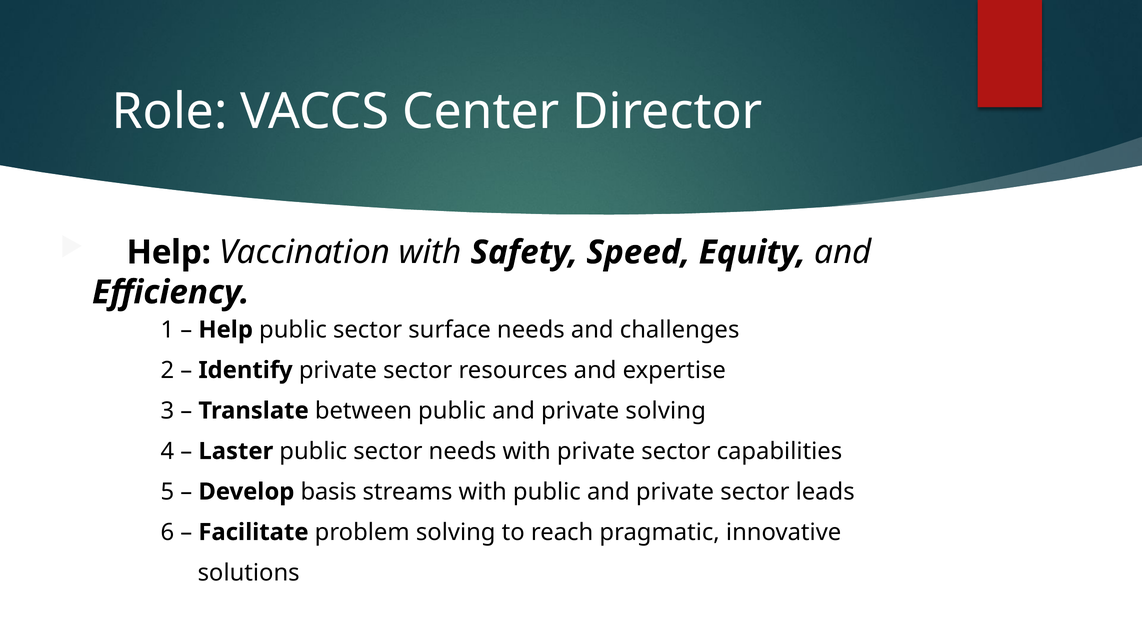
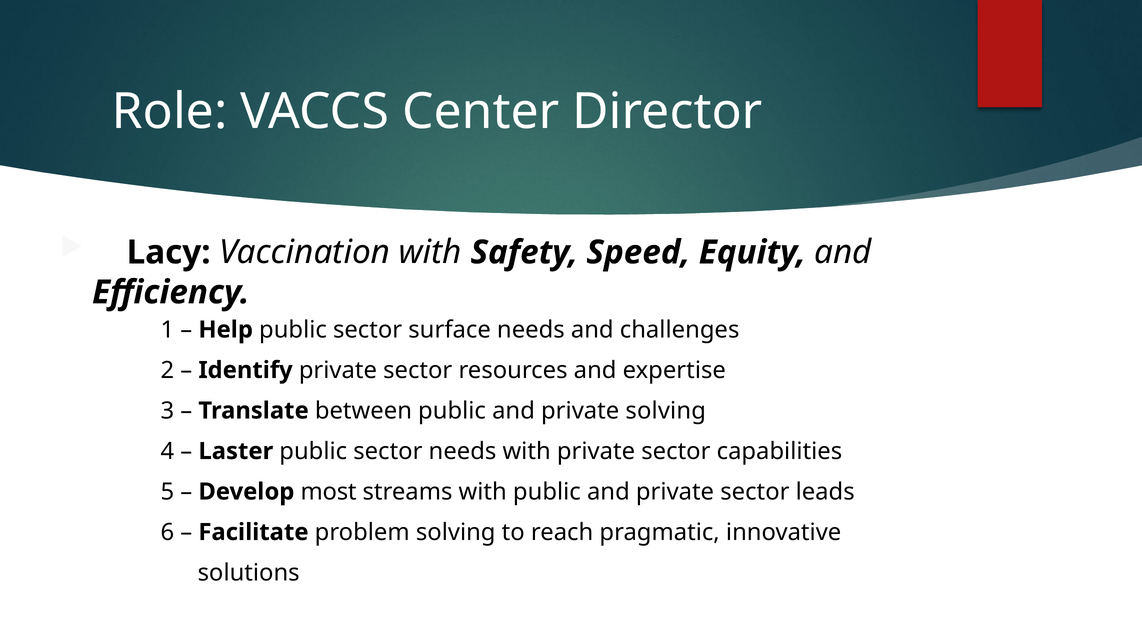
Help at (169, 252): Help -> Lacy
basis: basis -> most
